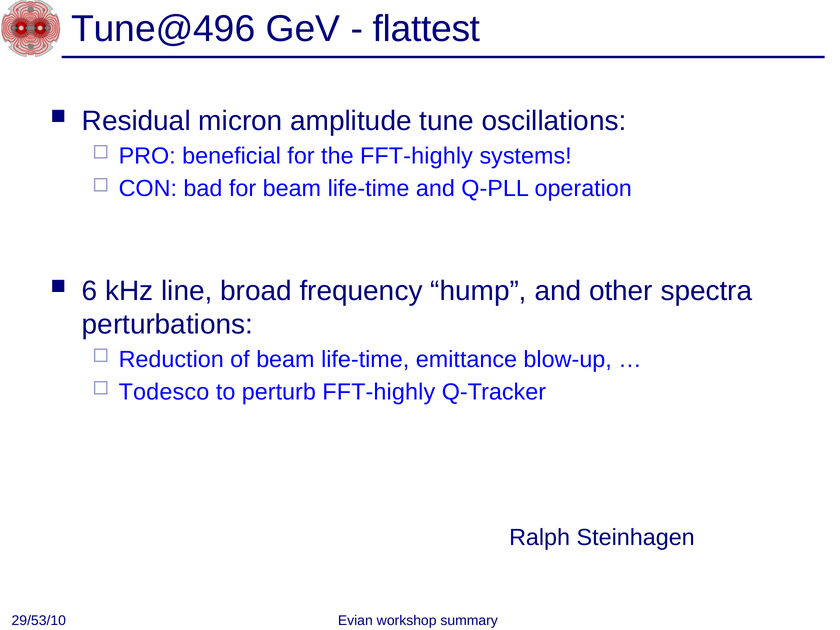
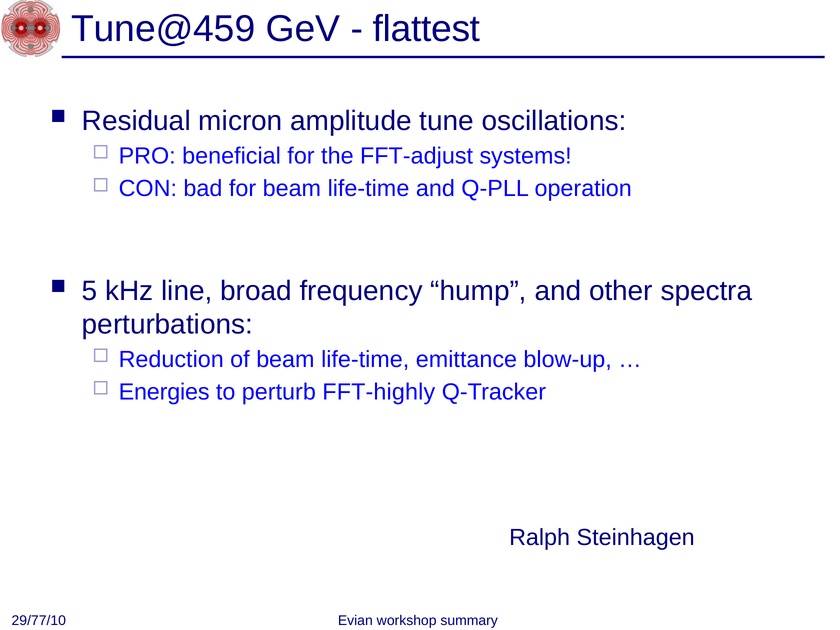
Tune@496: Tune@496 -> Tune@459
the FFT-highly: FFT-highly -> FFT-adjust
6: 6 -> 5
Todesco: Todesco -> Energies
29/53/10: 29/53/10 -> 29/77/10
